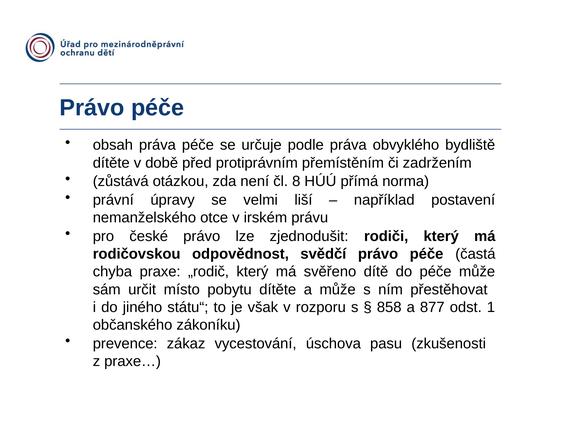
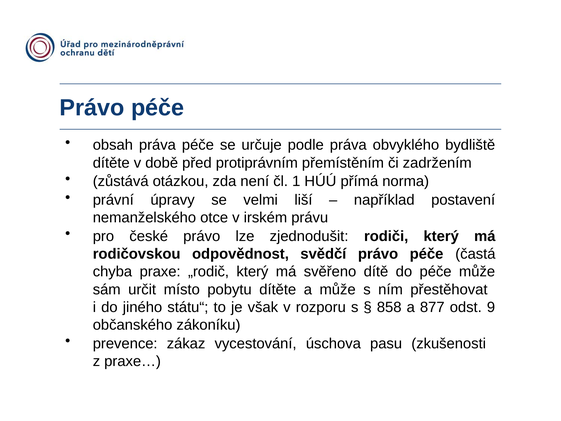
8: 8 -> 1
1: 1 -> 9
